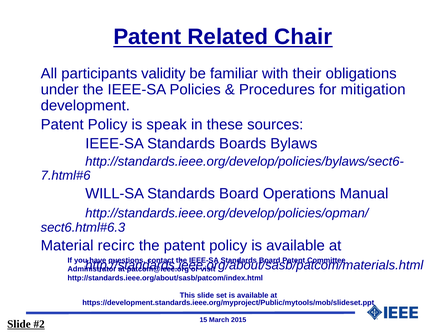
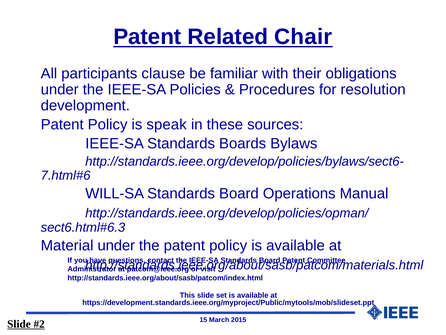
validity: validity -> clause
mitigation: mitigation -> resolution
Material recirc: recirc -> under
